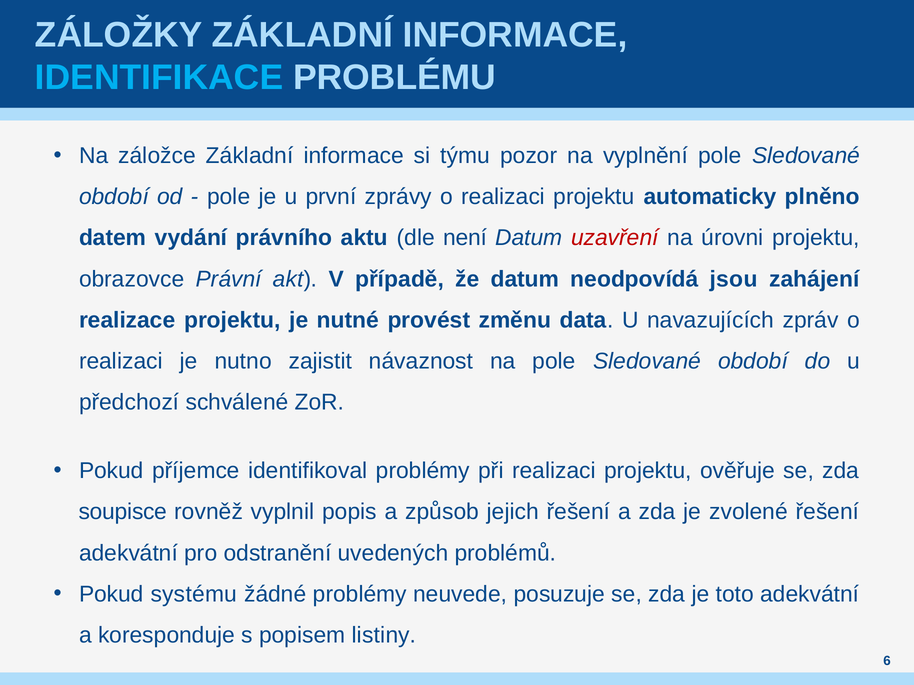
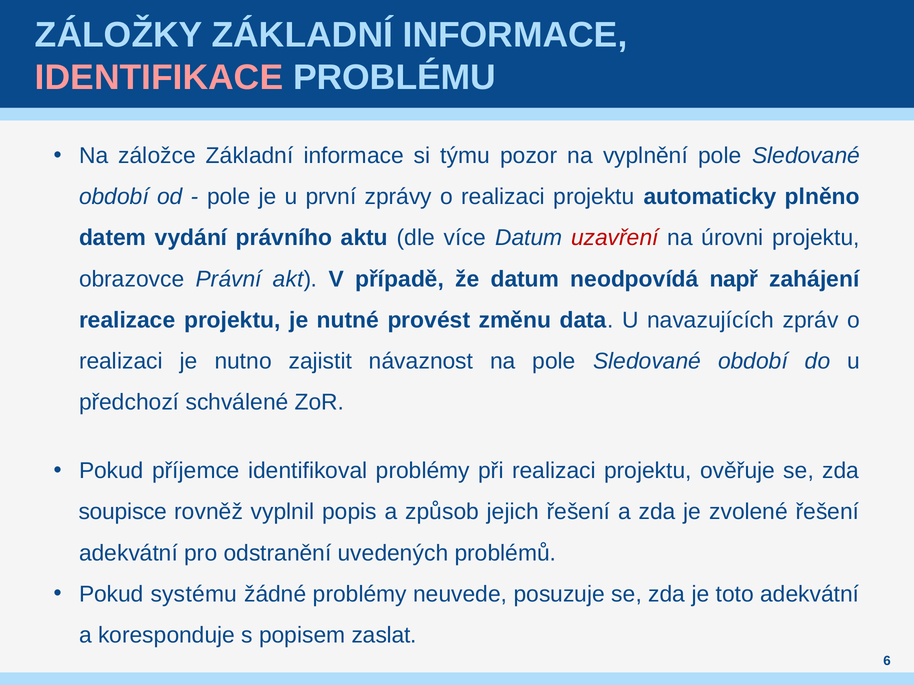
IDENTIFIKACE colour: light blue -> pink
není: není -> více
jsou: jsou -> např
listiny: listiny -> zaslat
